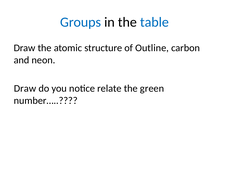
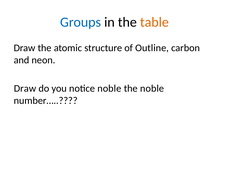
table colour: blue -> orange
notice relate: relate -> noble
the green: green -> noble
